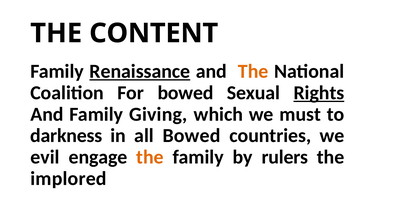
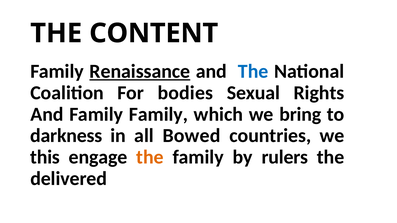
The at (253, 72) colour: orange -> blue
For bowed: bowed -> bodies
Rights underline: present -> none
Family Giving: Giving -> Family
must: must -> bring
evil: evil -> this
implored: implored -> delivered
